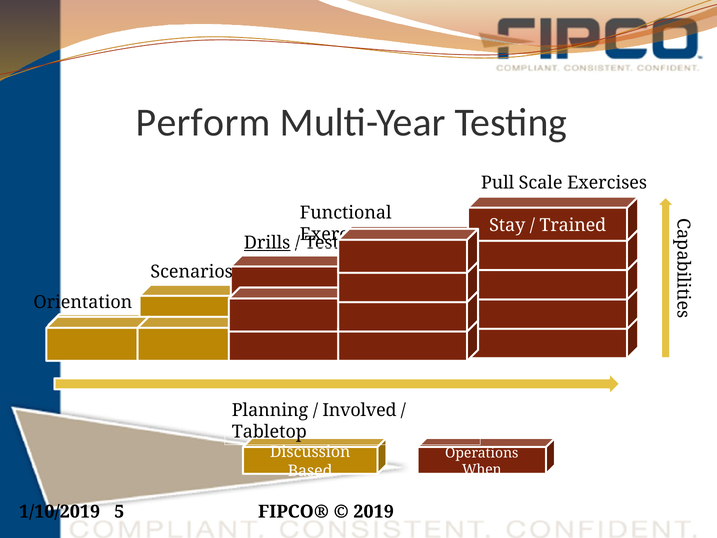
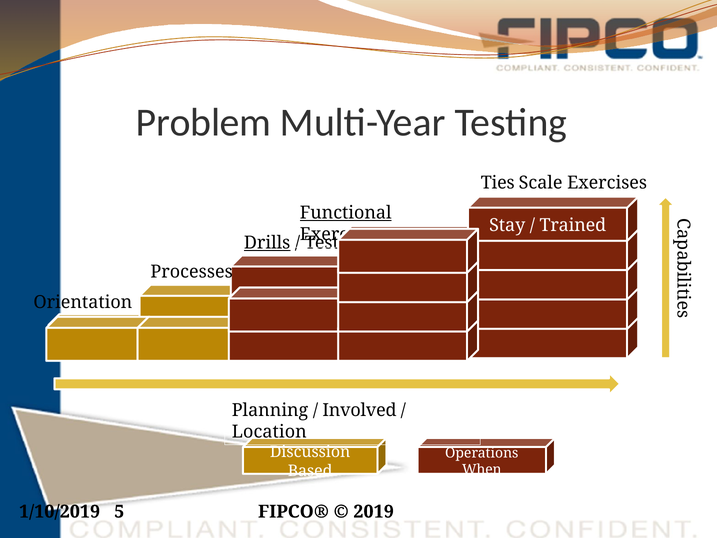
Perform: Perform -> Problem
Pull: Pull -> Ties
Functional underline: none -> present
Scenarios: Scenarios -> Processes
Tabletop: Tabletop -> Location
